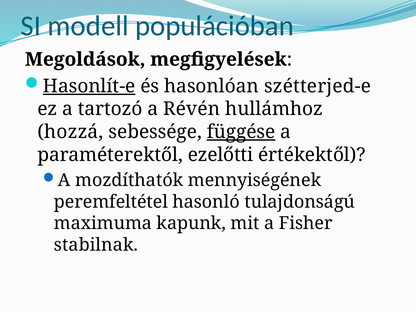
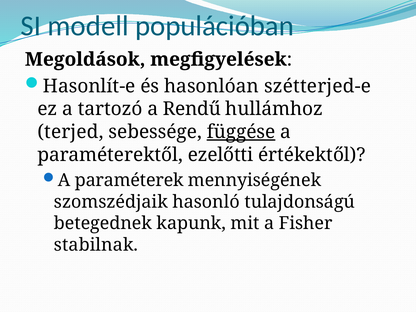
Hasonlít-e underline: present -> none
Révén: Révén -> Rendű
hozzá: hozzá -> terjed
mozdíthatók: mozdíthatók -> paraméterek
peremfeltétel: peremfeltétel -> szomszédjaik
maximuma: maximuma -> betegednek
